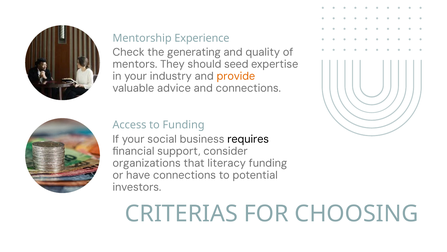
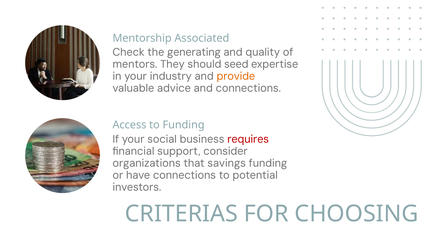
Experience: Experience -> Associated
requires colour: black -> red
literacy: literacy -> savings
